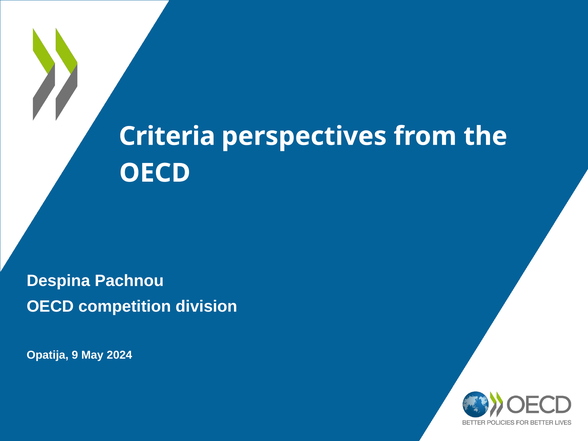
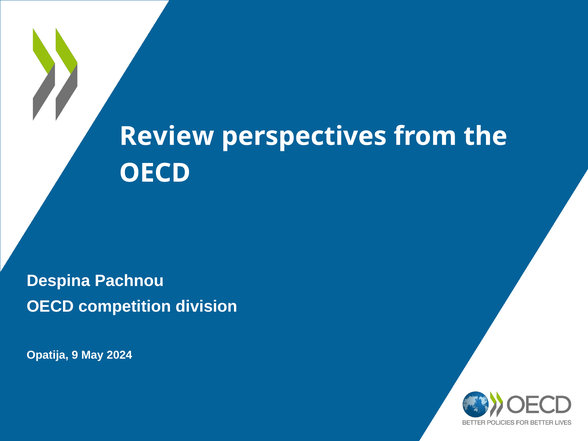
Criteria: Criteria -> Review
